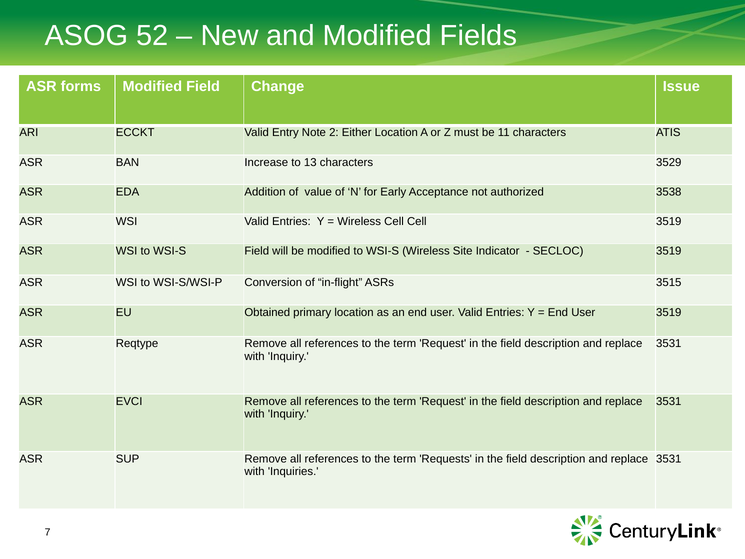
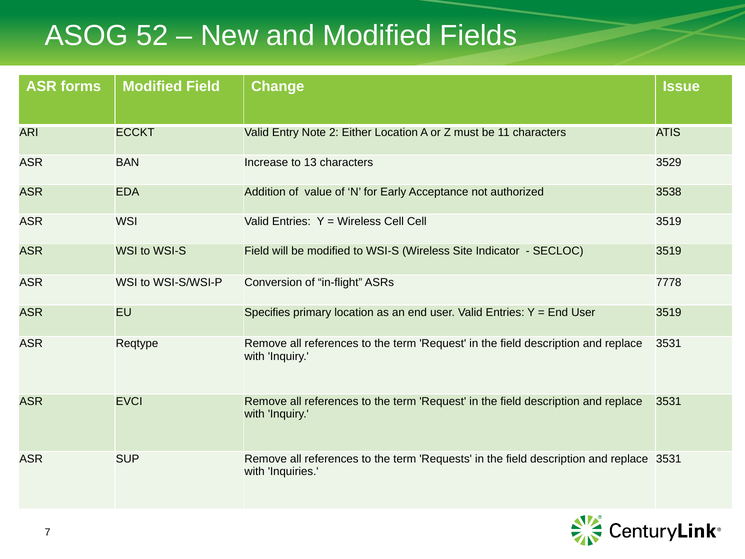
3515: 3515 -> 7778
Obtained: Obtained -> Specifies
